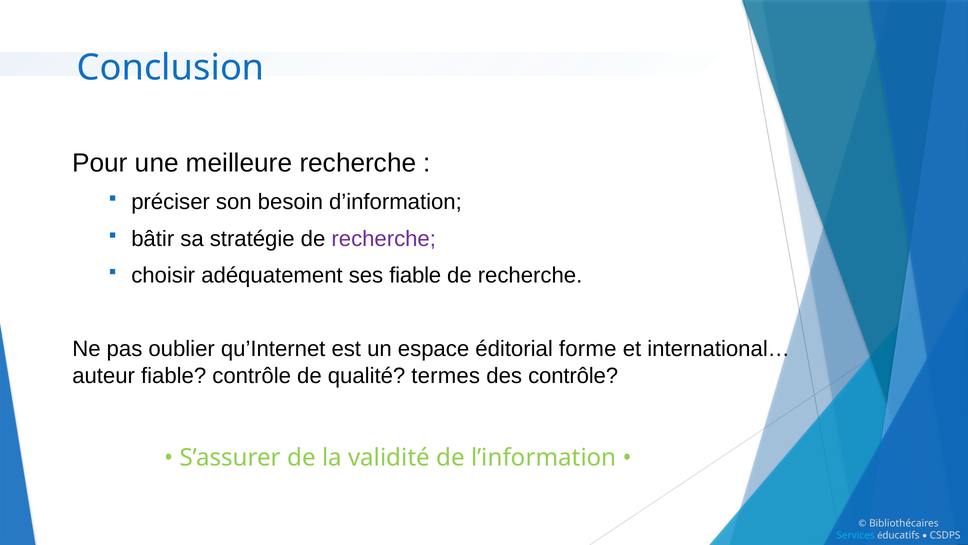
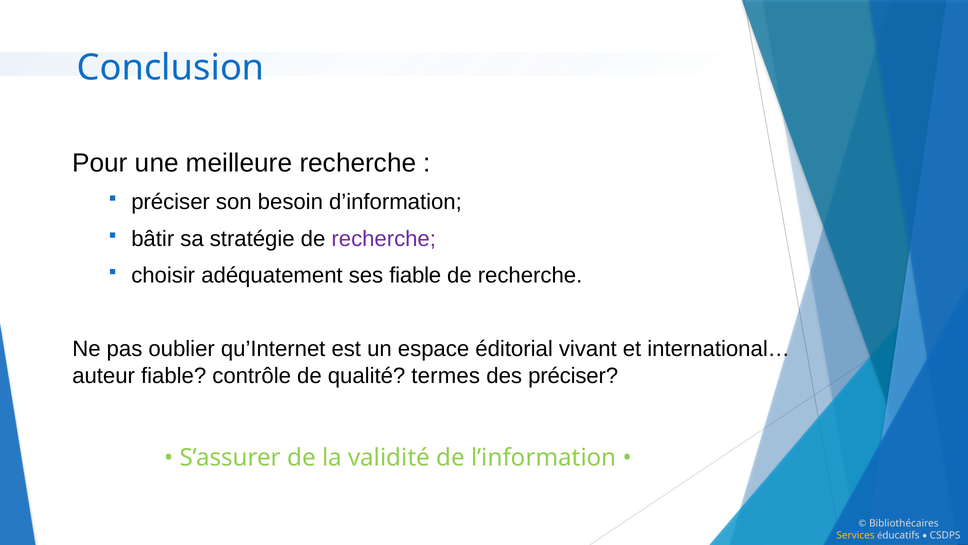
forme: forme -> vivant
des contrôle: contrôle -> préciser
Services colour: light blue -> yellow
